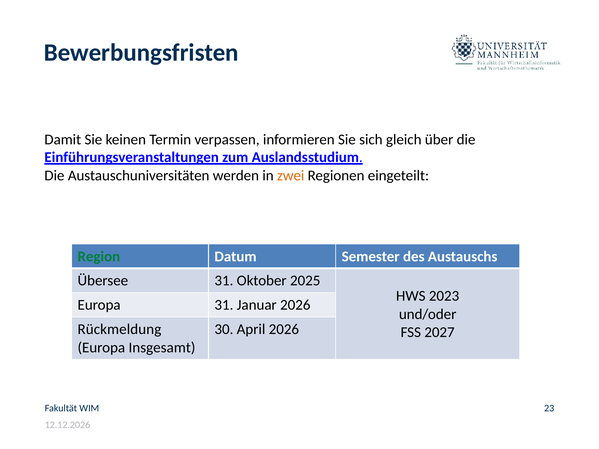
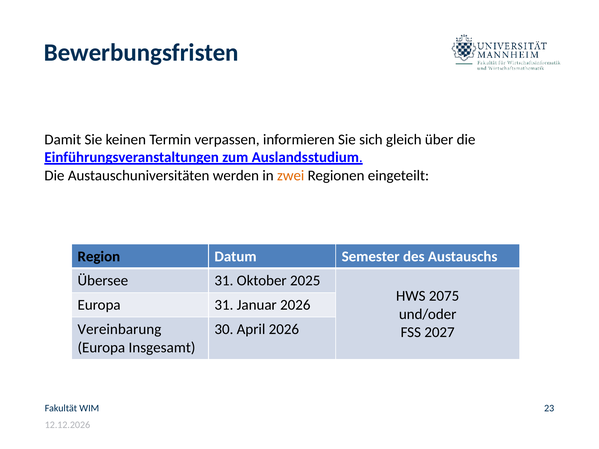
Region colour: green -> black
2023: 2023 -> 2075
Rückmeldung: Rückmeldung -> Vereinbarung
